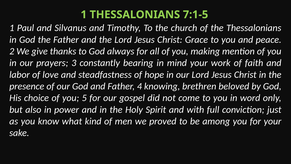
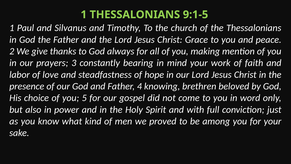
7:1-5: 7:1-5 -> 9:1-5
